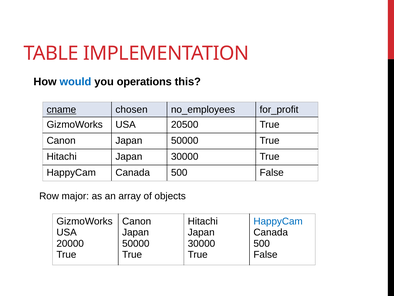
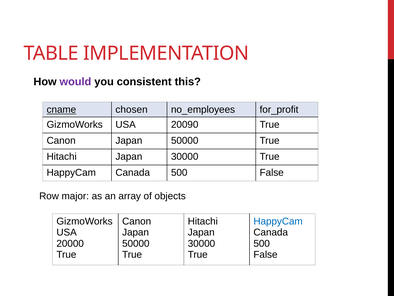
would colour: blue -> purple
operations: operations -> consistent
20500: 20500 -> 20090
